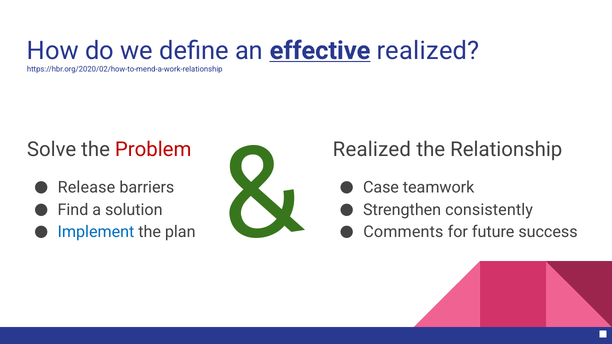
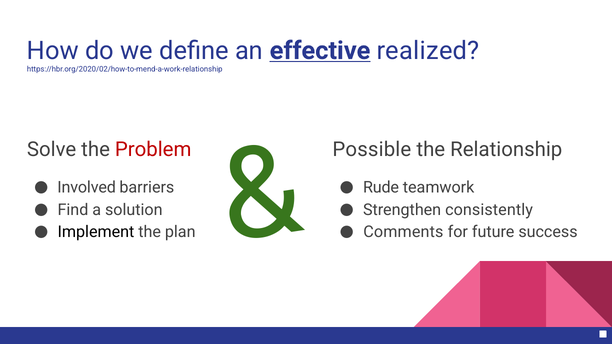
Realized at (372, 150): Realized -> Possible
Release: Release -> Involved
Case: Case -> Rude
Implement colour: blue -> black
